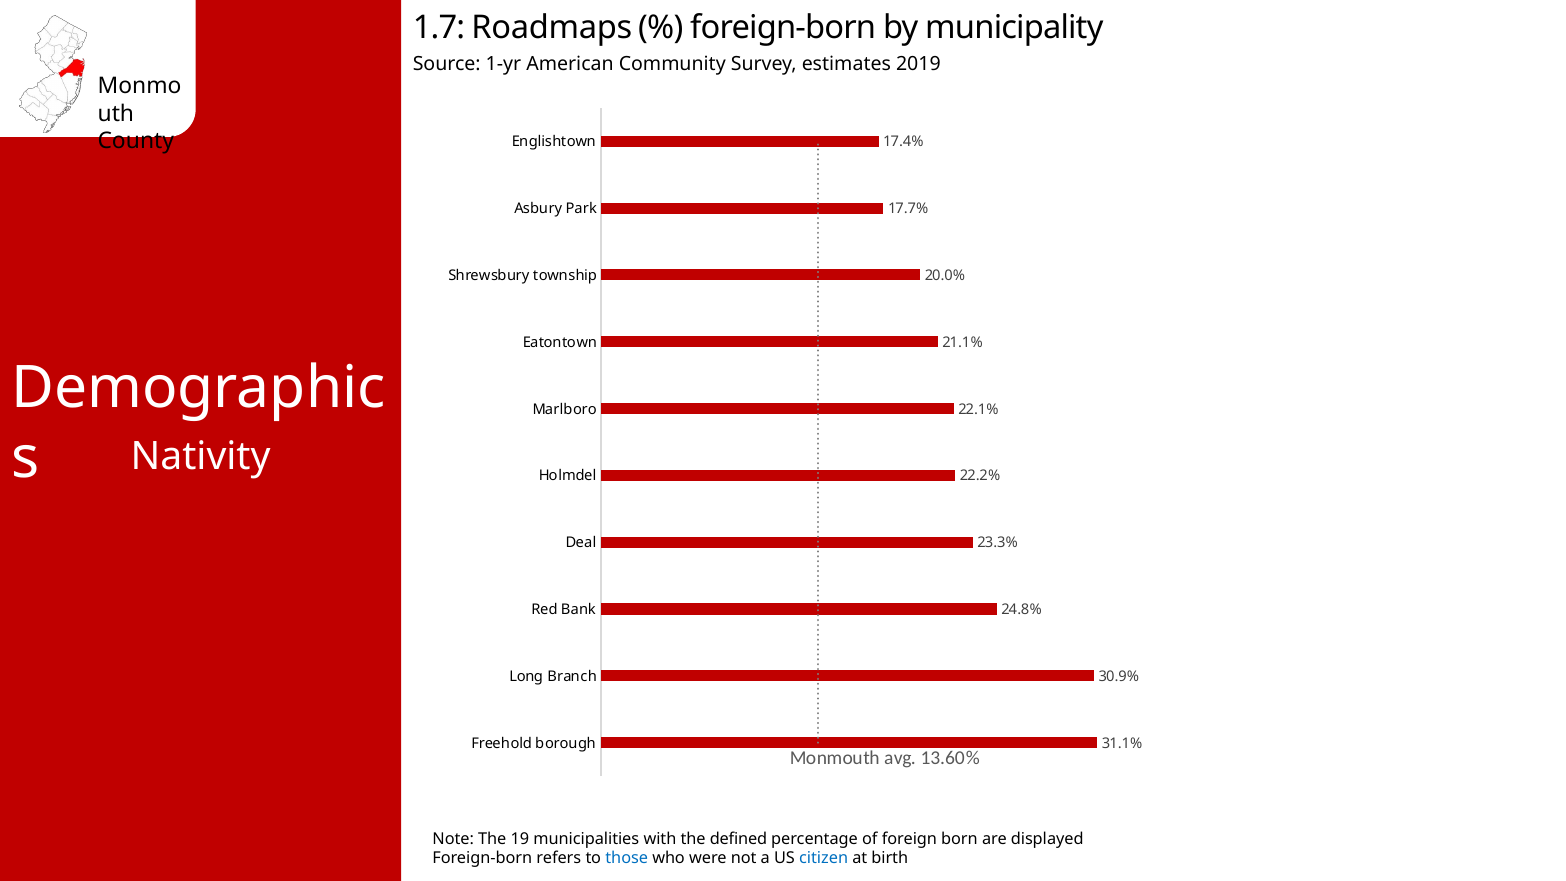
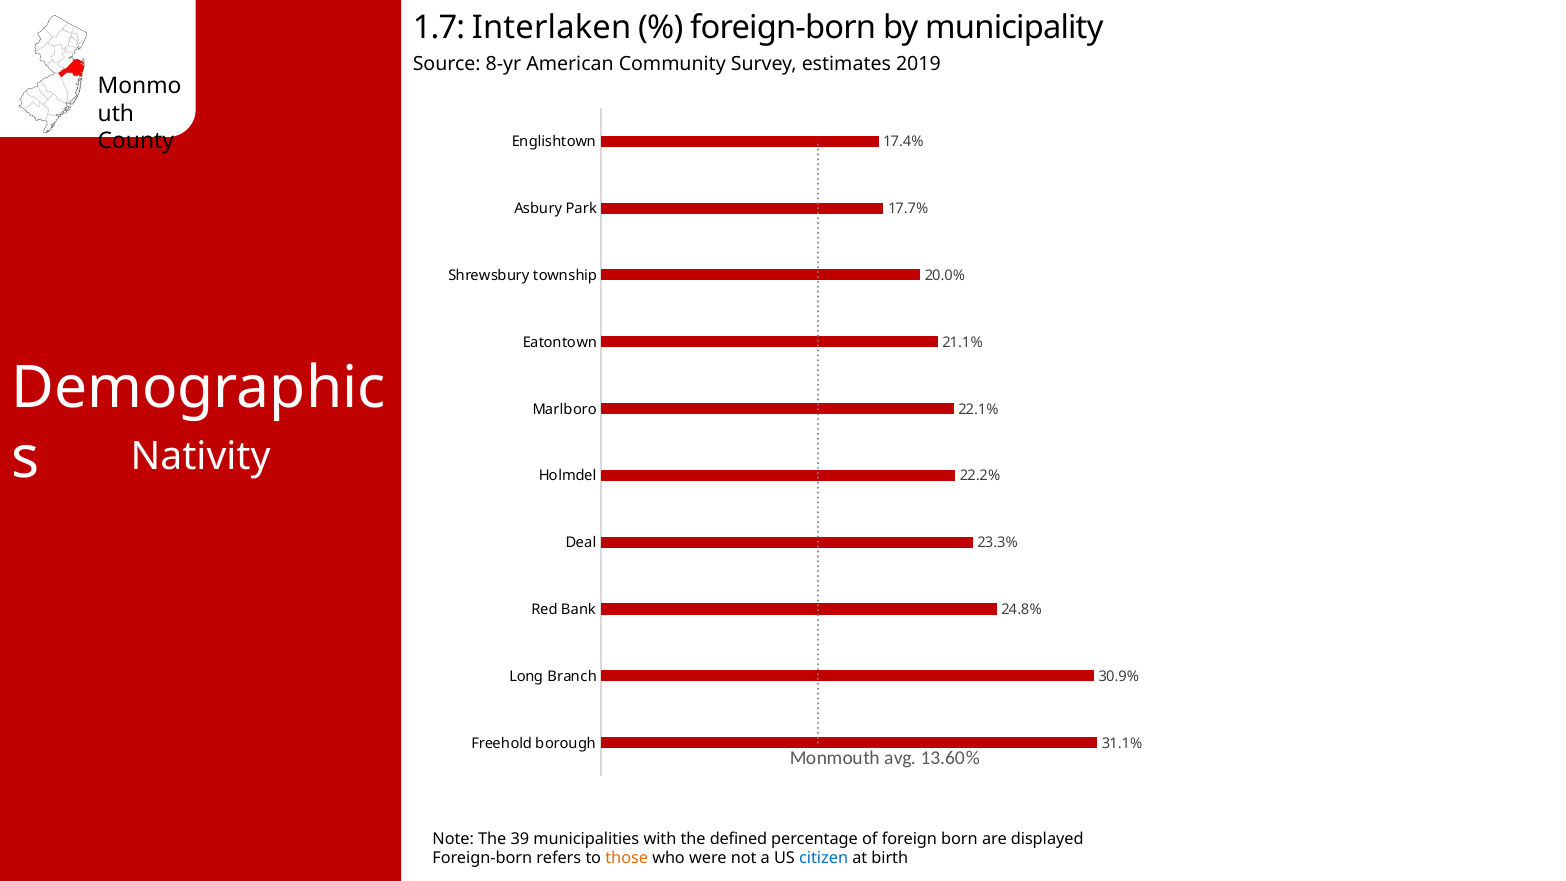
Roadmaps: Roadmaps -> Interlaken
1-yr: 1-yr -> 8-yr
19: 19 -> 39
those colour: blue -> orange
